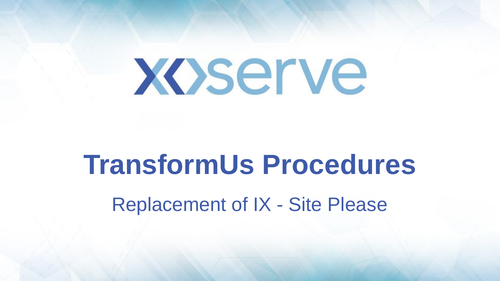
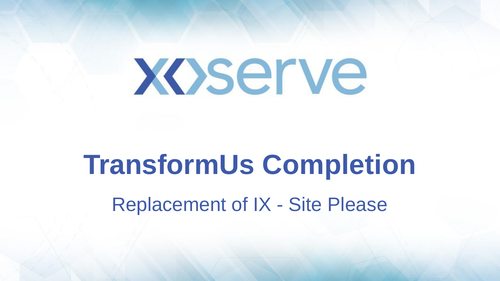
Procedures: Procedures -> Completion
